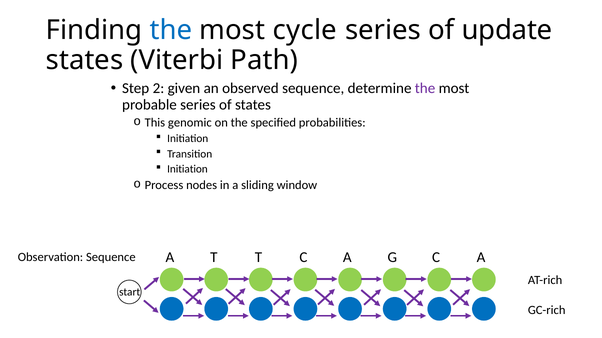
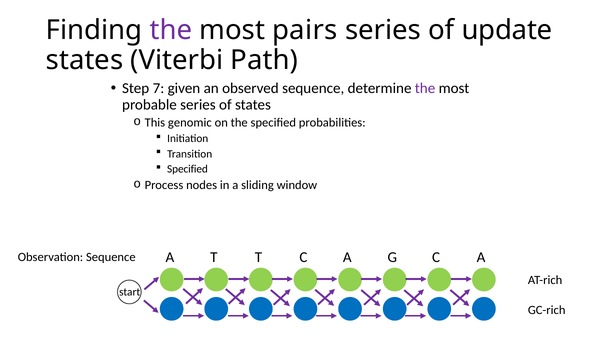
the at (171, 30) colour: blue -> purple
cycle: cycle -> pairs
2: 2 -> 7
Initiation at (187, 169): Initiation -> Specified
